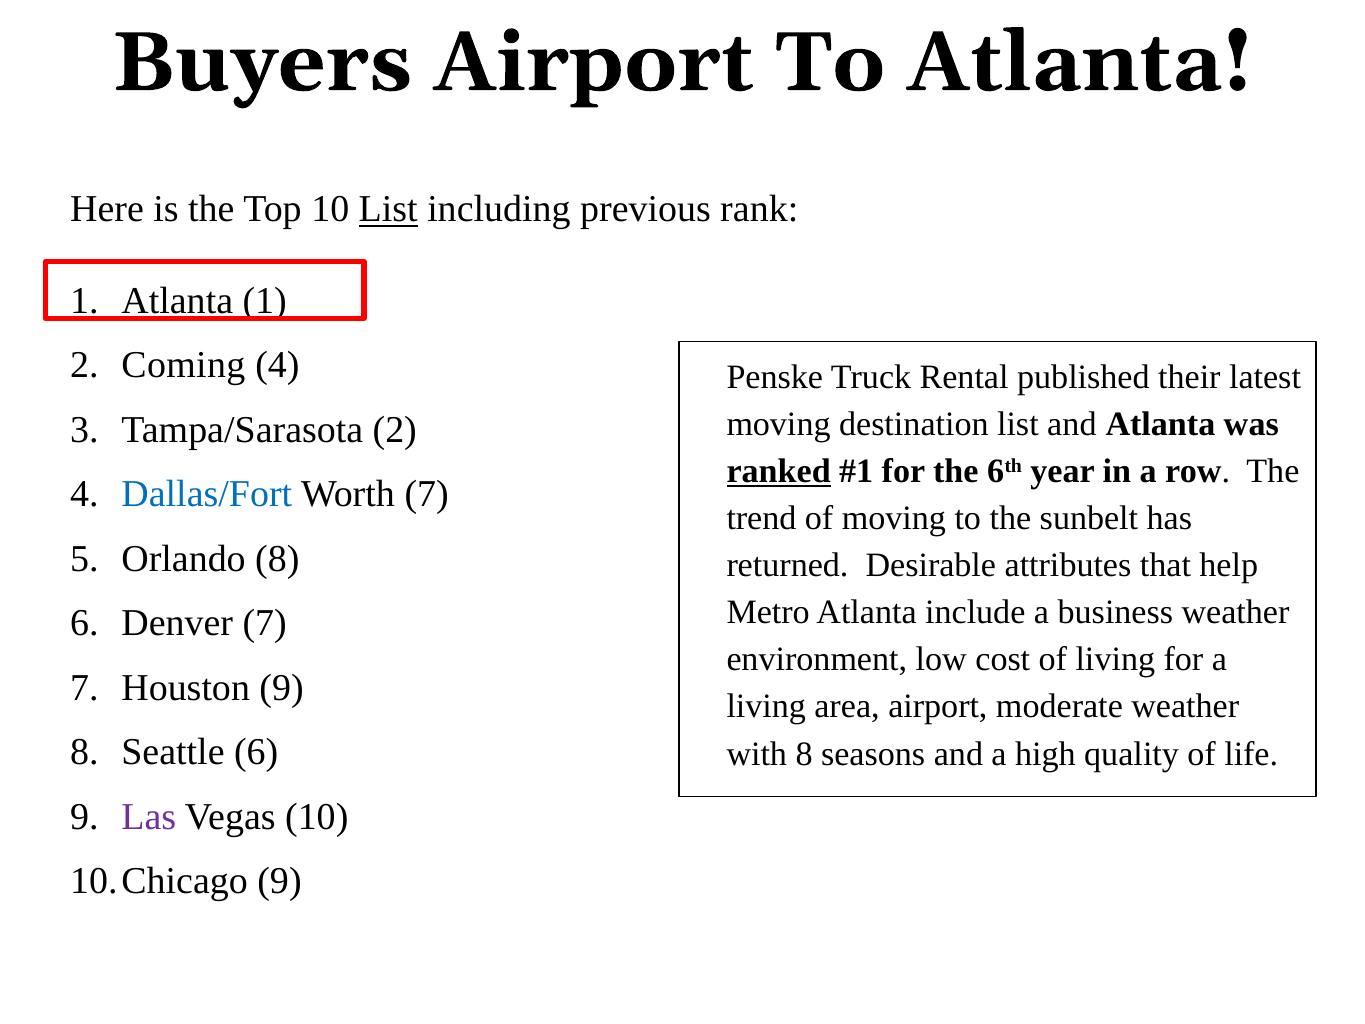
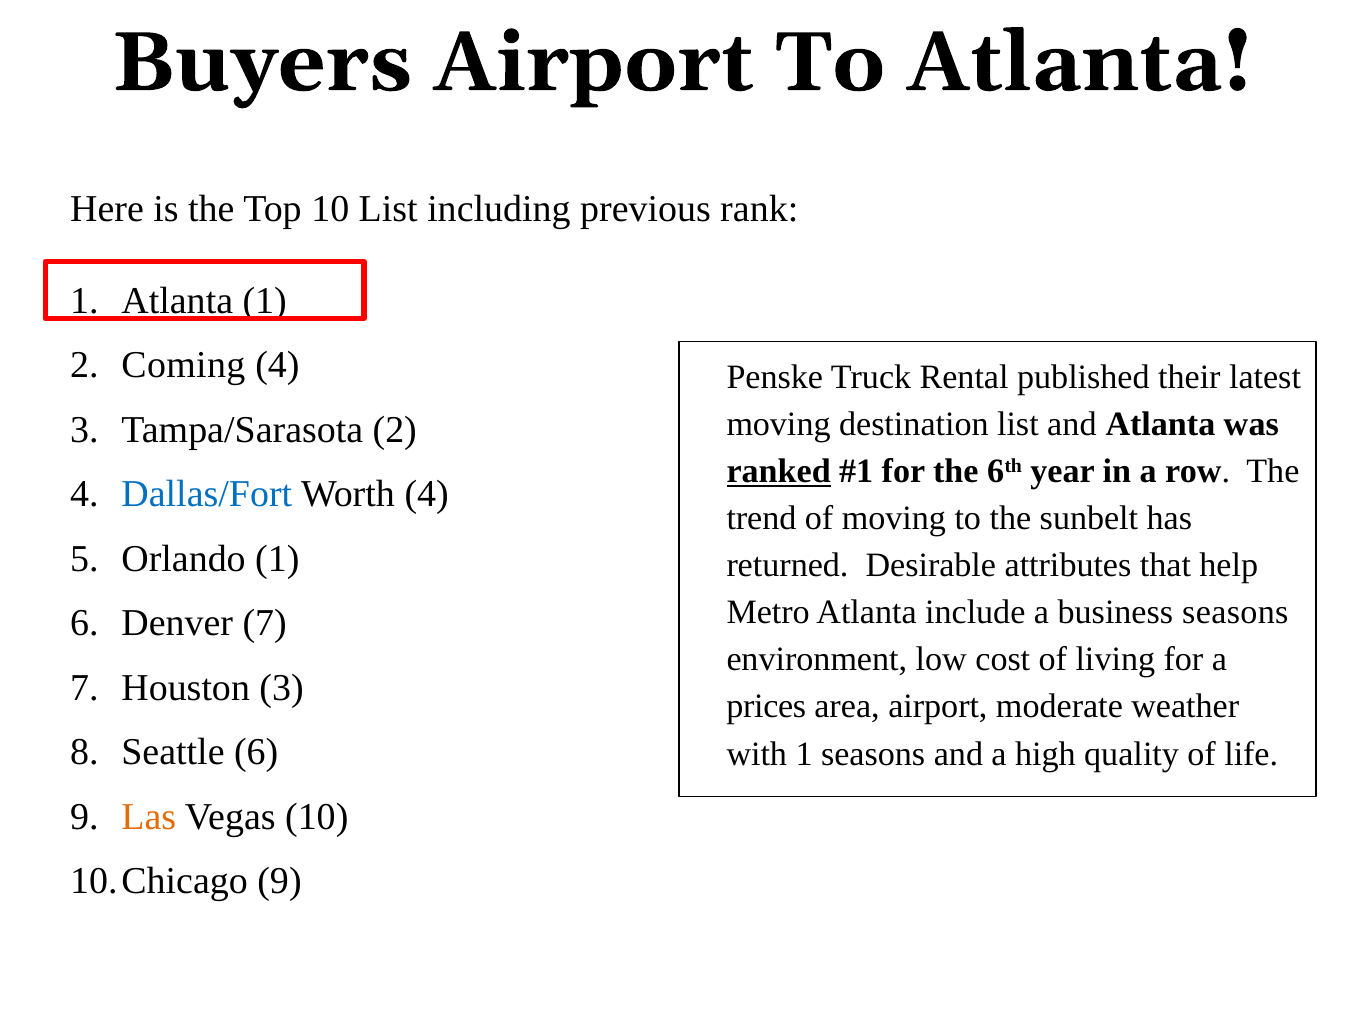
List at (388, 209) underline: present -> none
Worth 7: 7 -> 4
Orlando 8: 8 -> 1
business weather: weather -> seasons
Houston 9: 9 -> 3
living at (766, 706): living -> prices
with 8: 8 -> 1
Las colour: purple -> orange
